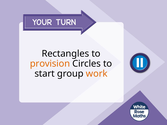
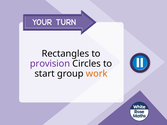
provision colour: orange -> purple
